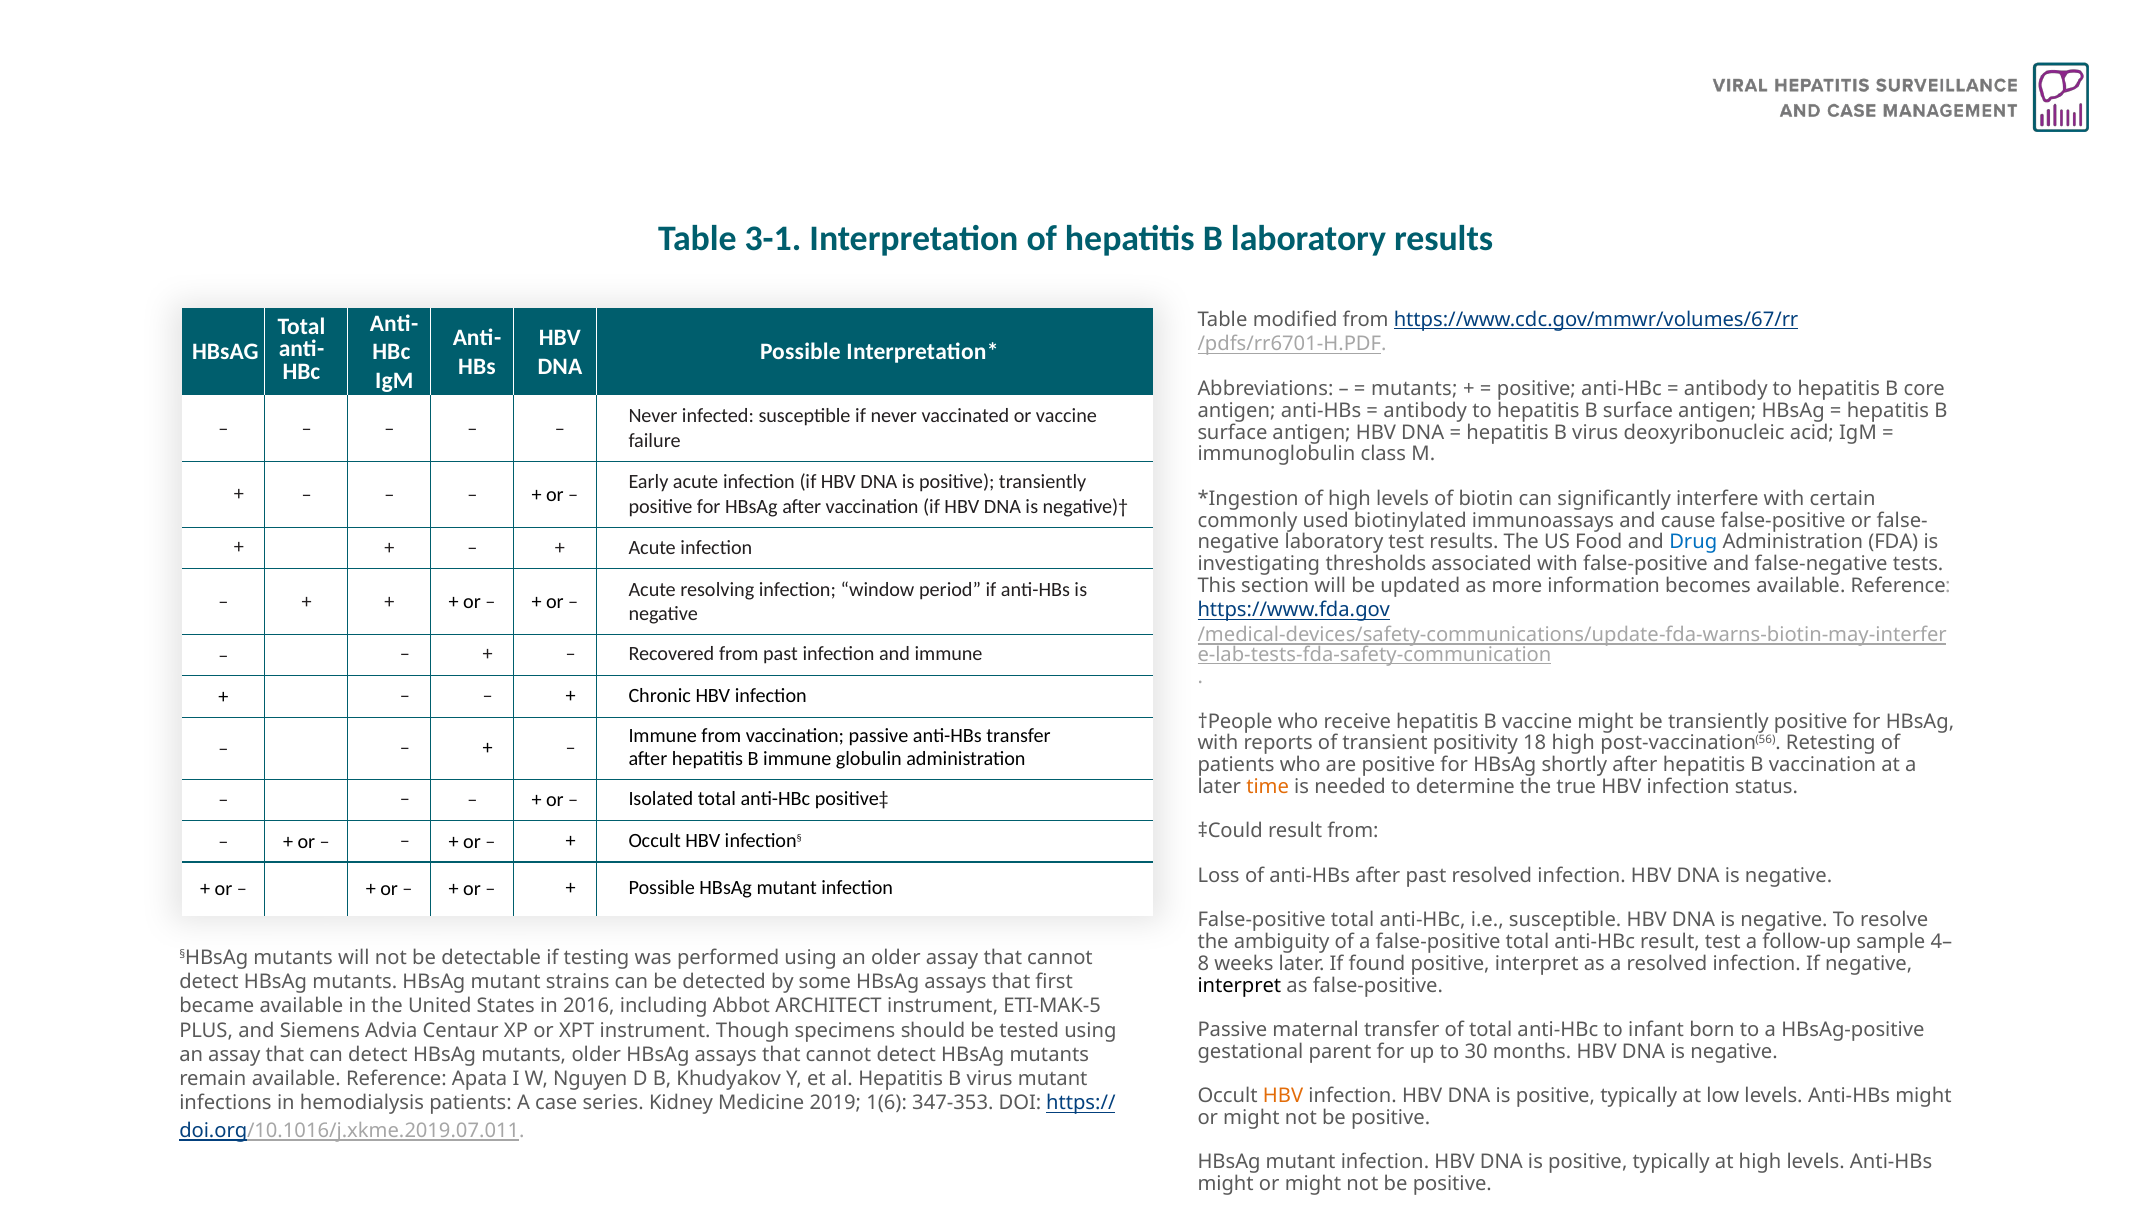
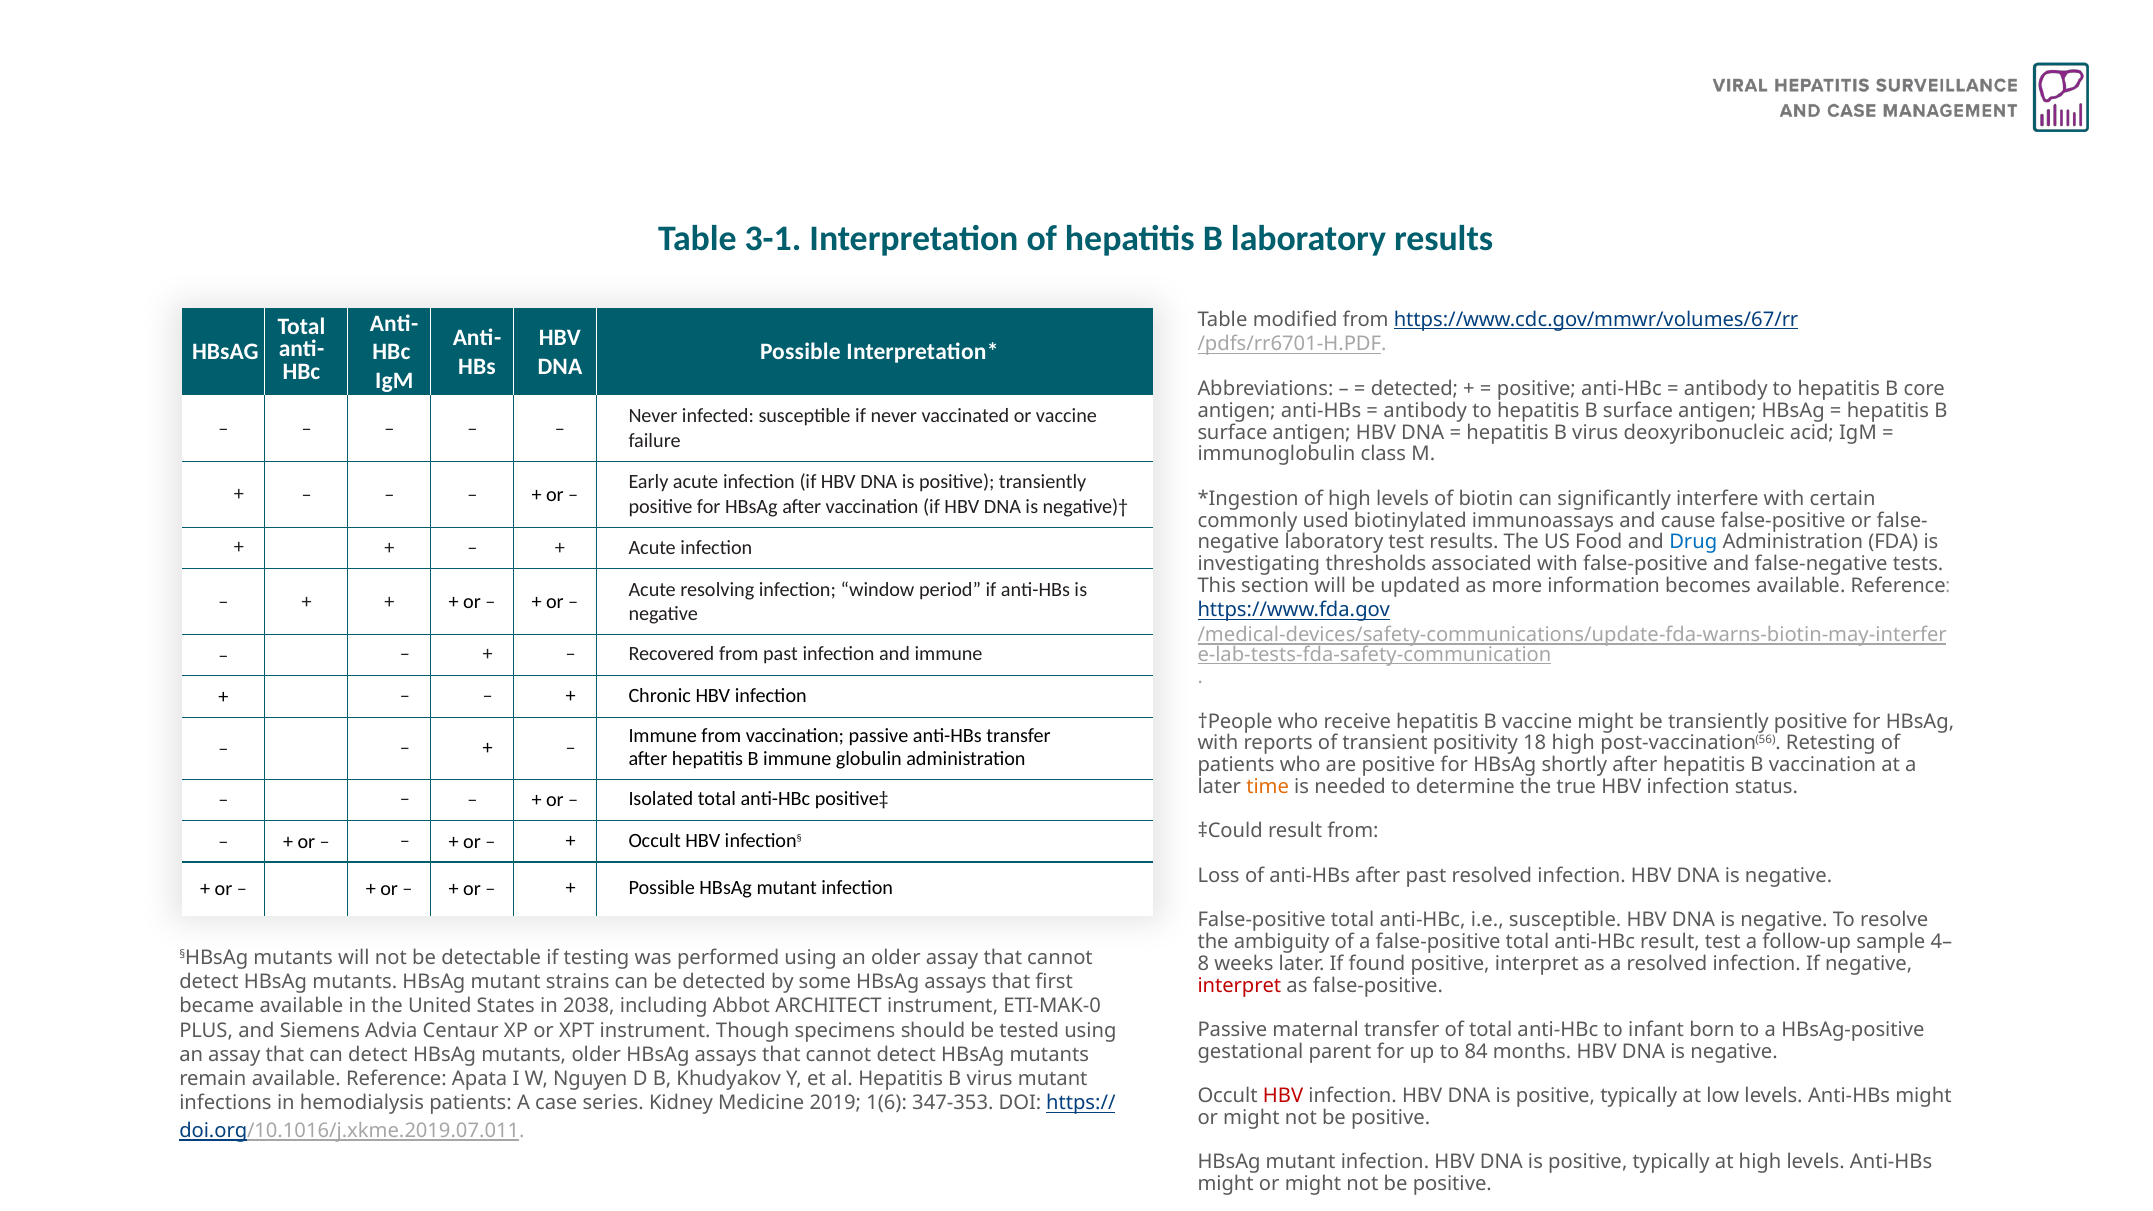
mutants at (1414, 389): mutants -> detected
interpret at (1239, 986) colour: black -> red
2016: 2016 -> 2038
ETI-MAK-5: ETI-MAK-5 -> ETI-MAK-0
30: 30 -> 84
HBV at (1283, 1096) colour: orange -> red
